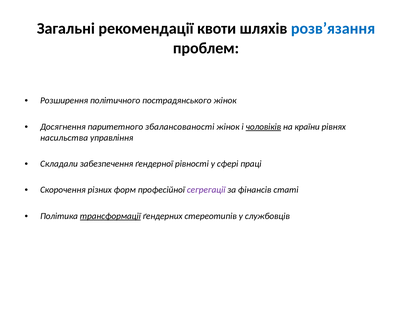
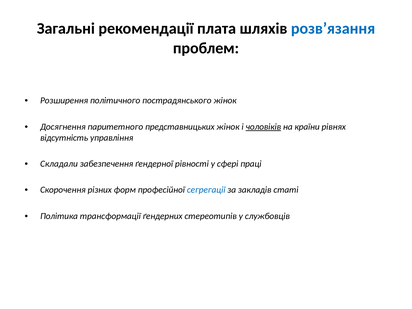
квоти: квоти -> плата
збалансованості: збалансованості -> представницьких
насильства: насильства -> відсутність
сегрегації colour: purple -> blue
фінансів: фінансів -> закладів
трансформації underline: present -> none
